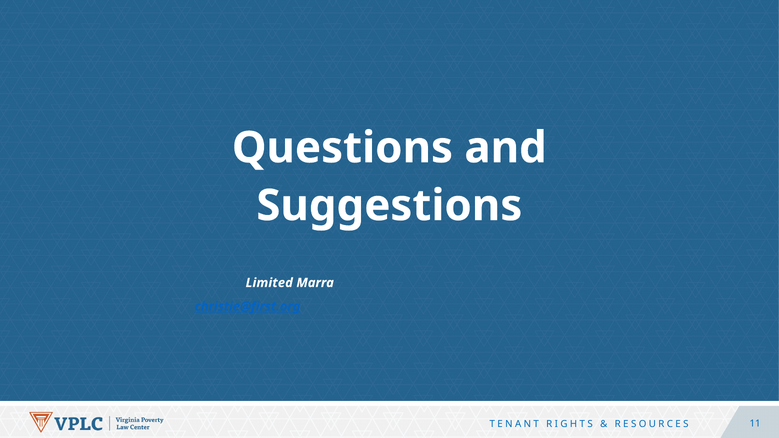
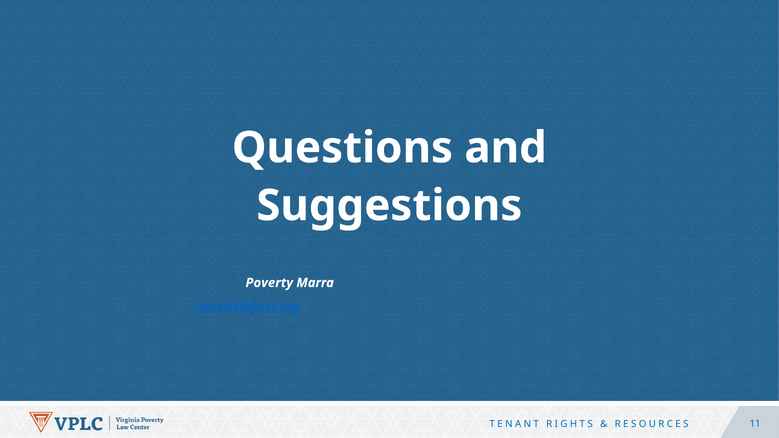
Limited: Limited -> Poverty
